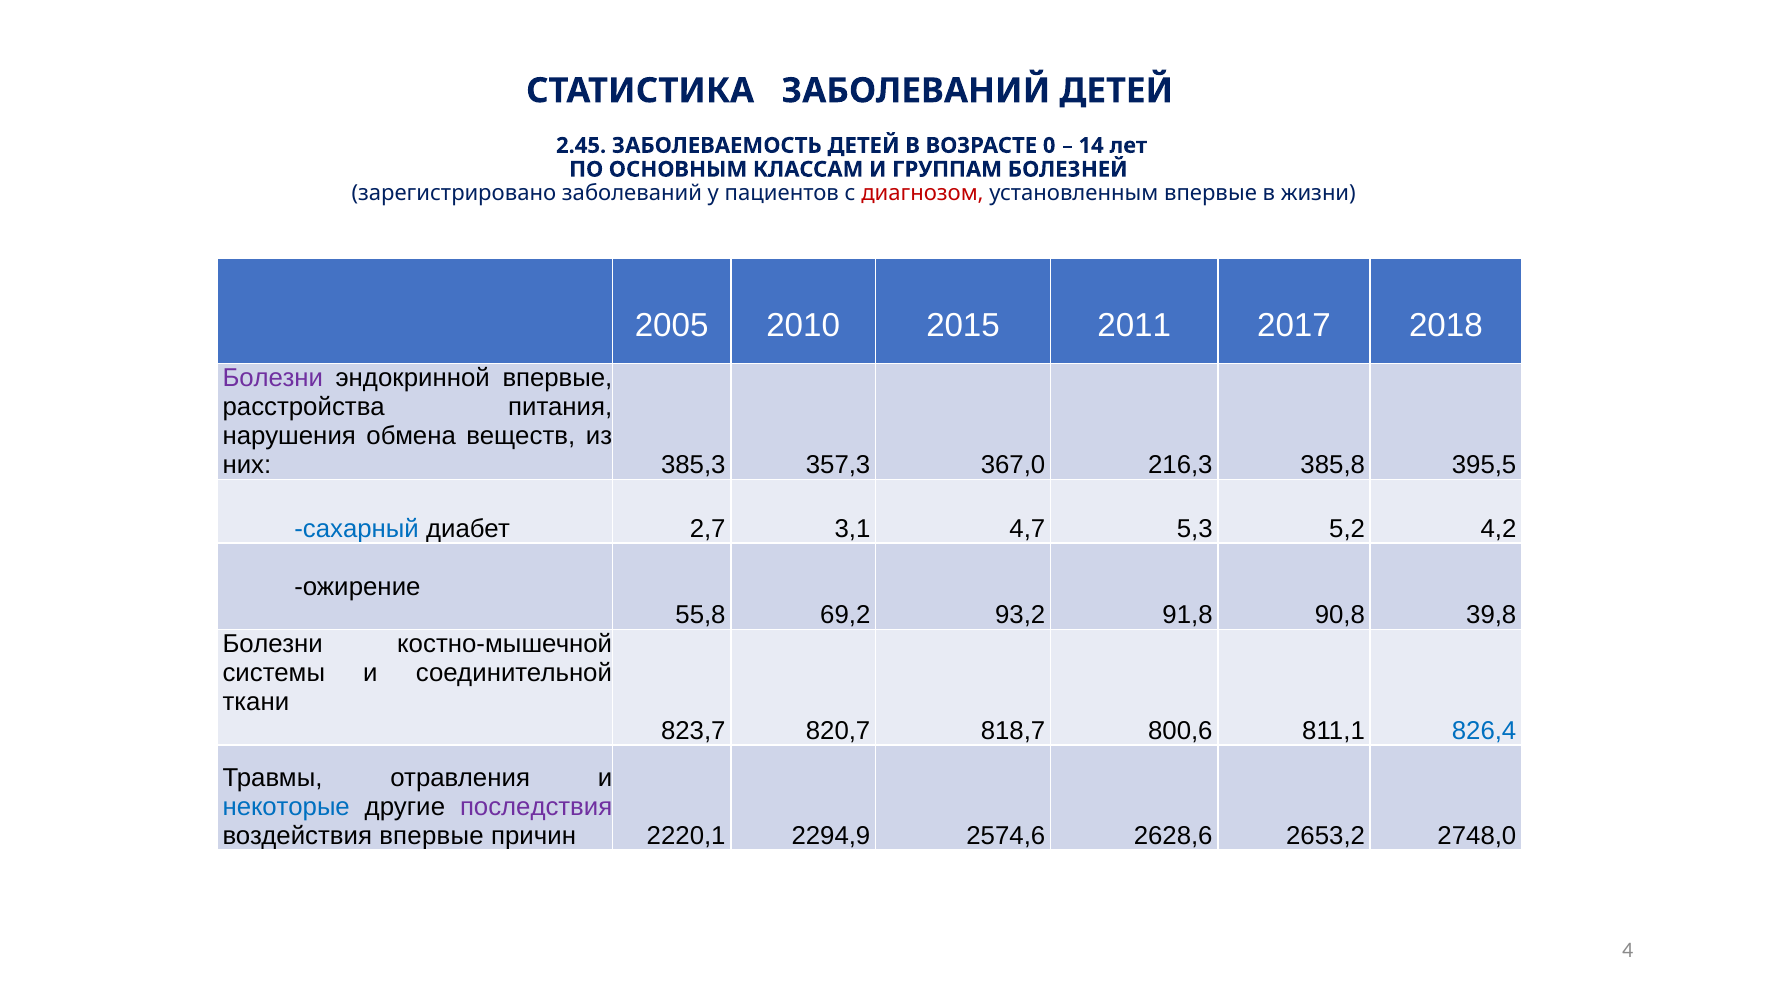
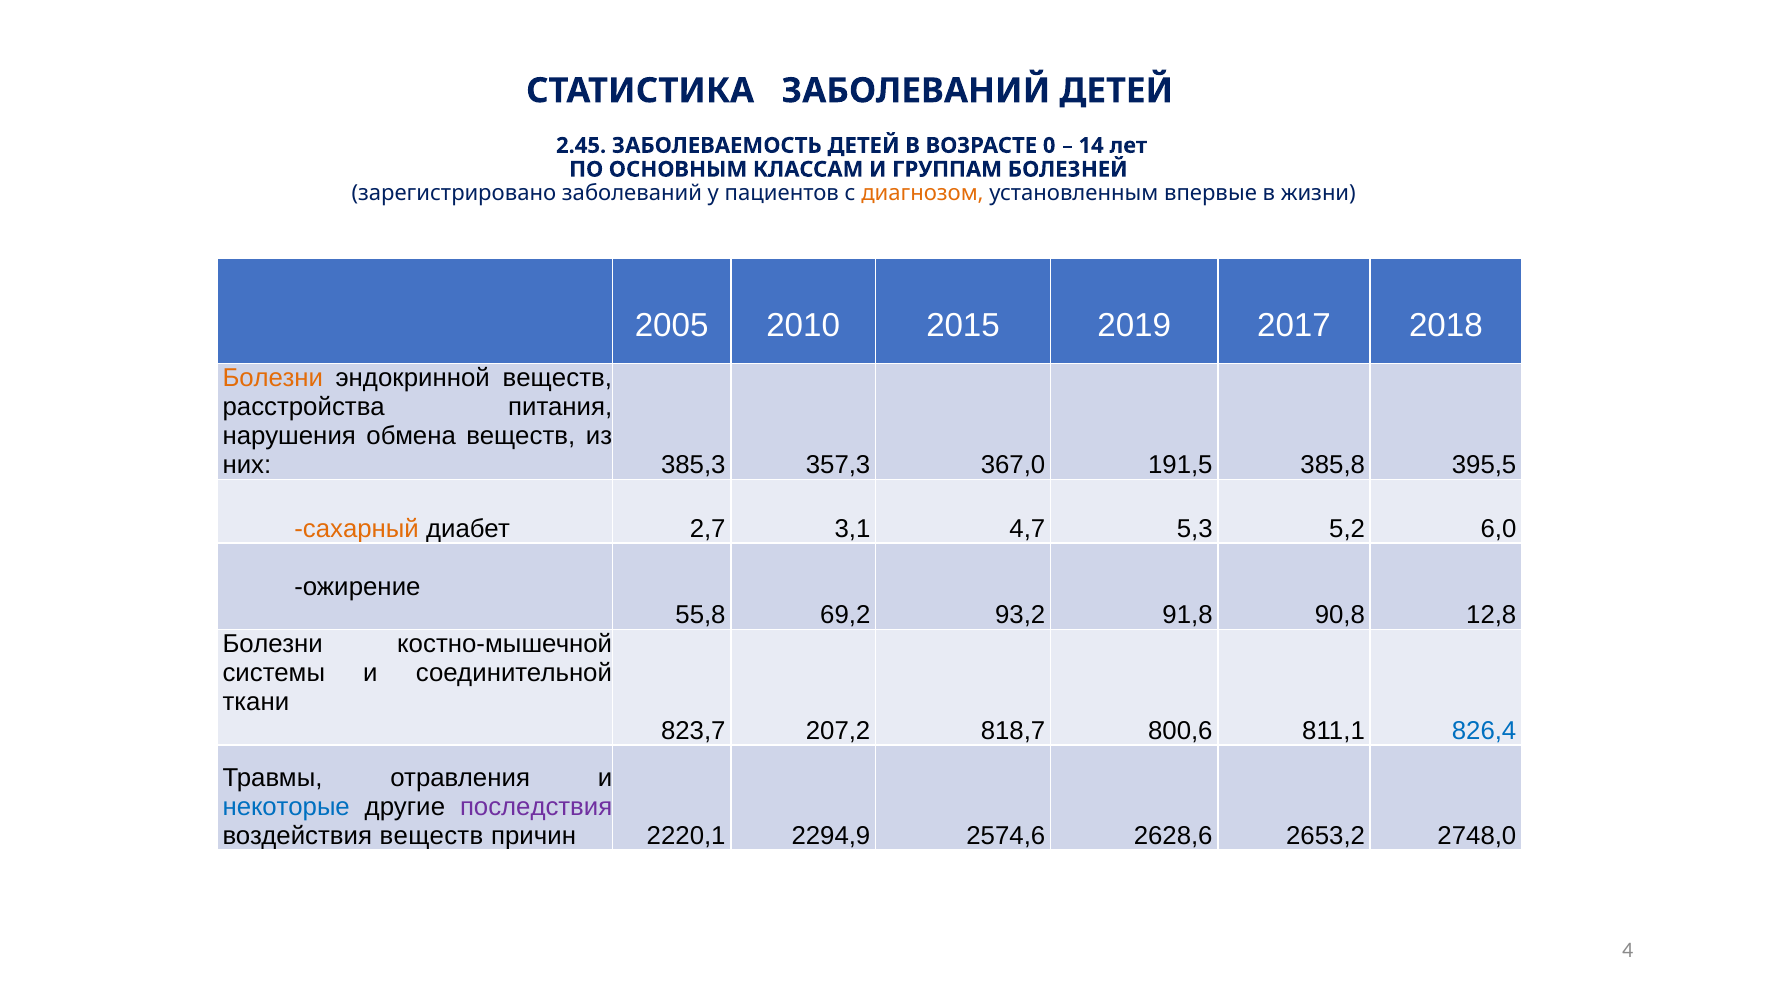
диагнозом colour: red -> orange
2011: 2011 -> 2019
Болезни at (273, 378) colour: purple -> orange
эндокринной впервые: впервые -> веществ
216,3: 216,3 -> 191,5
сахарный colour: blue -> orange
4,2: 4,2 -> 6,0
39,8: 39,8 -> 12,8
820,7: 820,7 -> 207,2
воздействия впервые: впервые -> веществ
